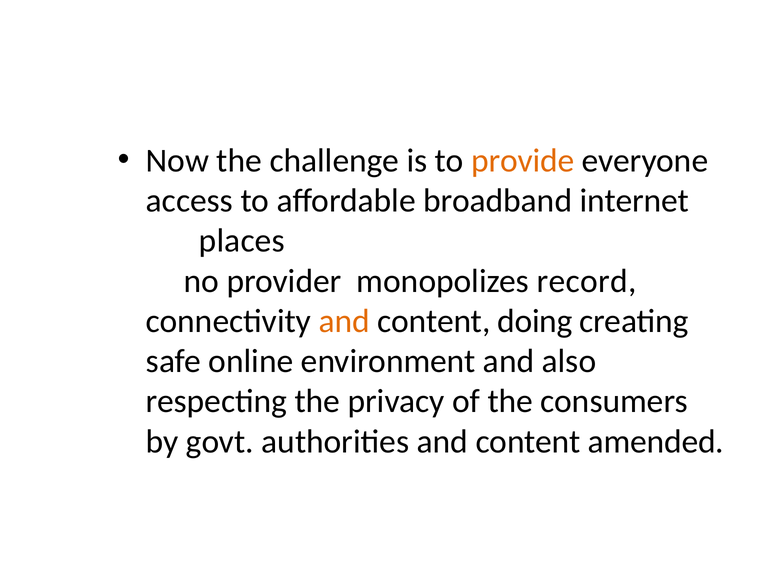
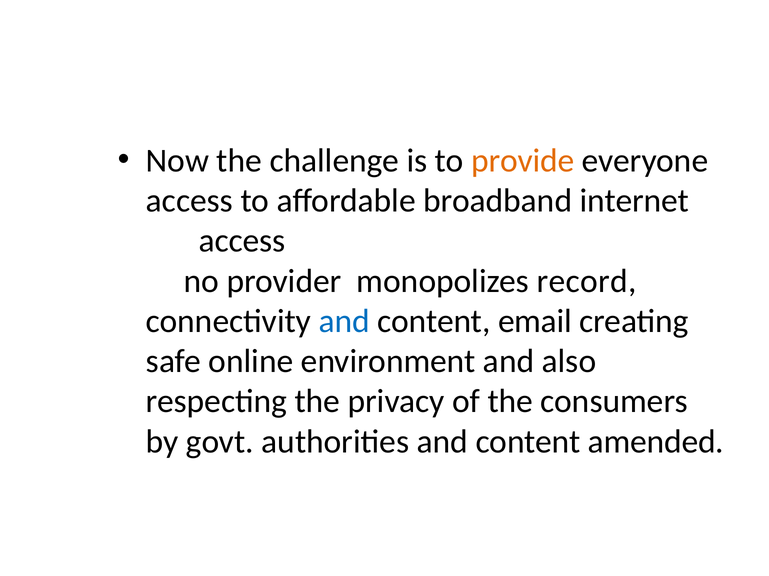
places at (242, 241): places -> access
and at (344, 322) colour: orange -> blue
doing: doing -> email
